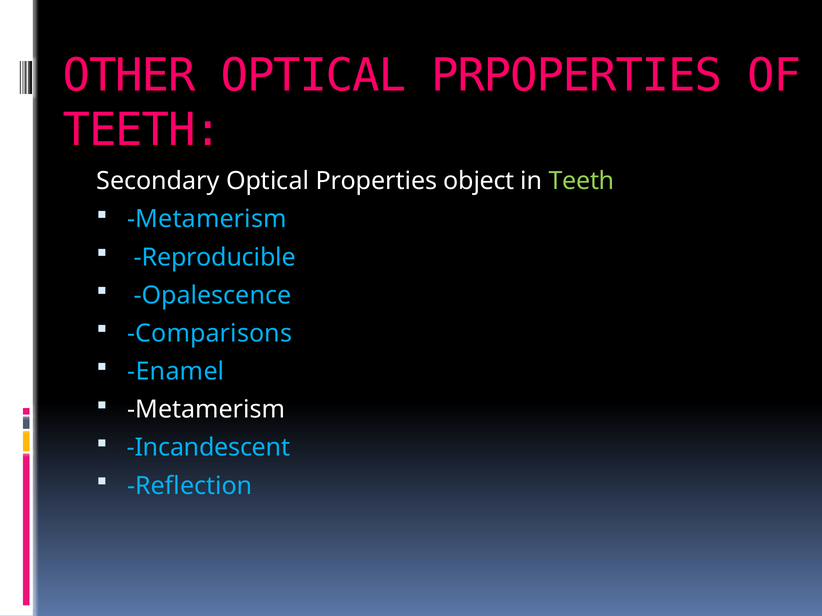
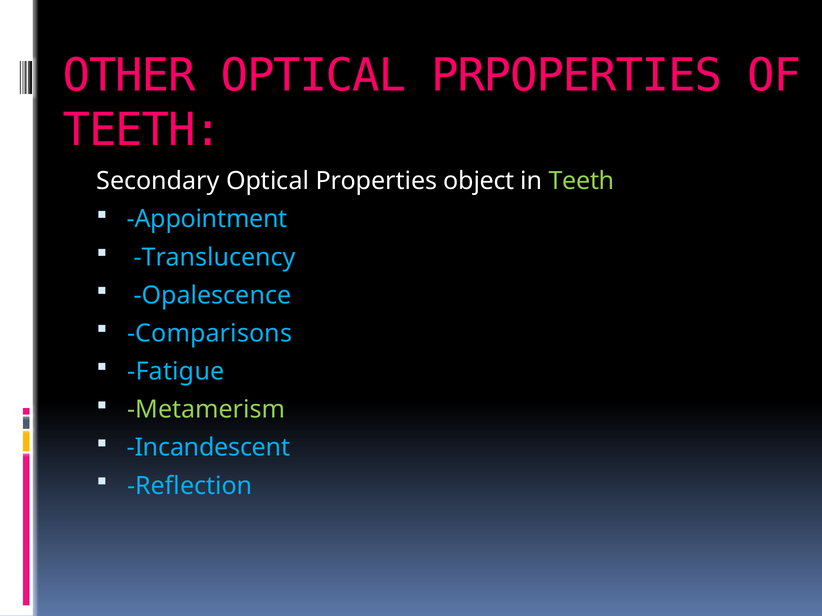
Metamerism at (207, 219): Metamerism -> Appointment
Reproducible: Reproducible -> Translucency
Enamel: Enamel -> Fatigue
Metamerism at (206, 410) colour: white -> light green
